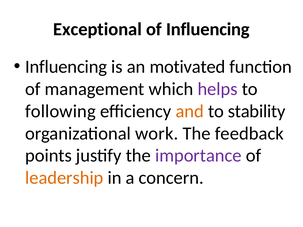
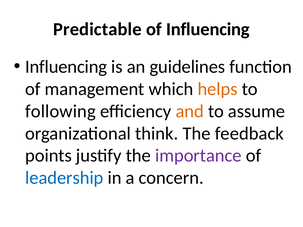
Exceptional: Exceptional -> Predictable
motivated: motivated -> guidelines
helps colour: purple -> orange
stability: stability -> assume
work: work -> think
leadership colour: orange -> blue
